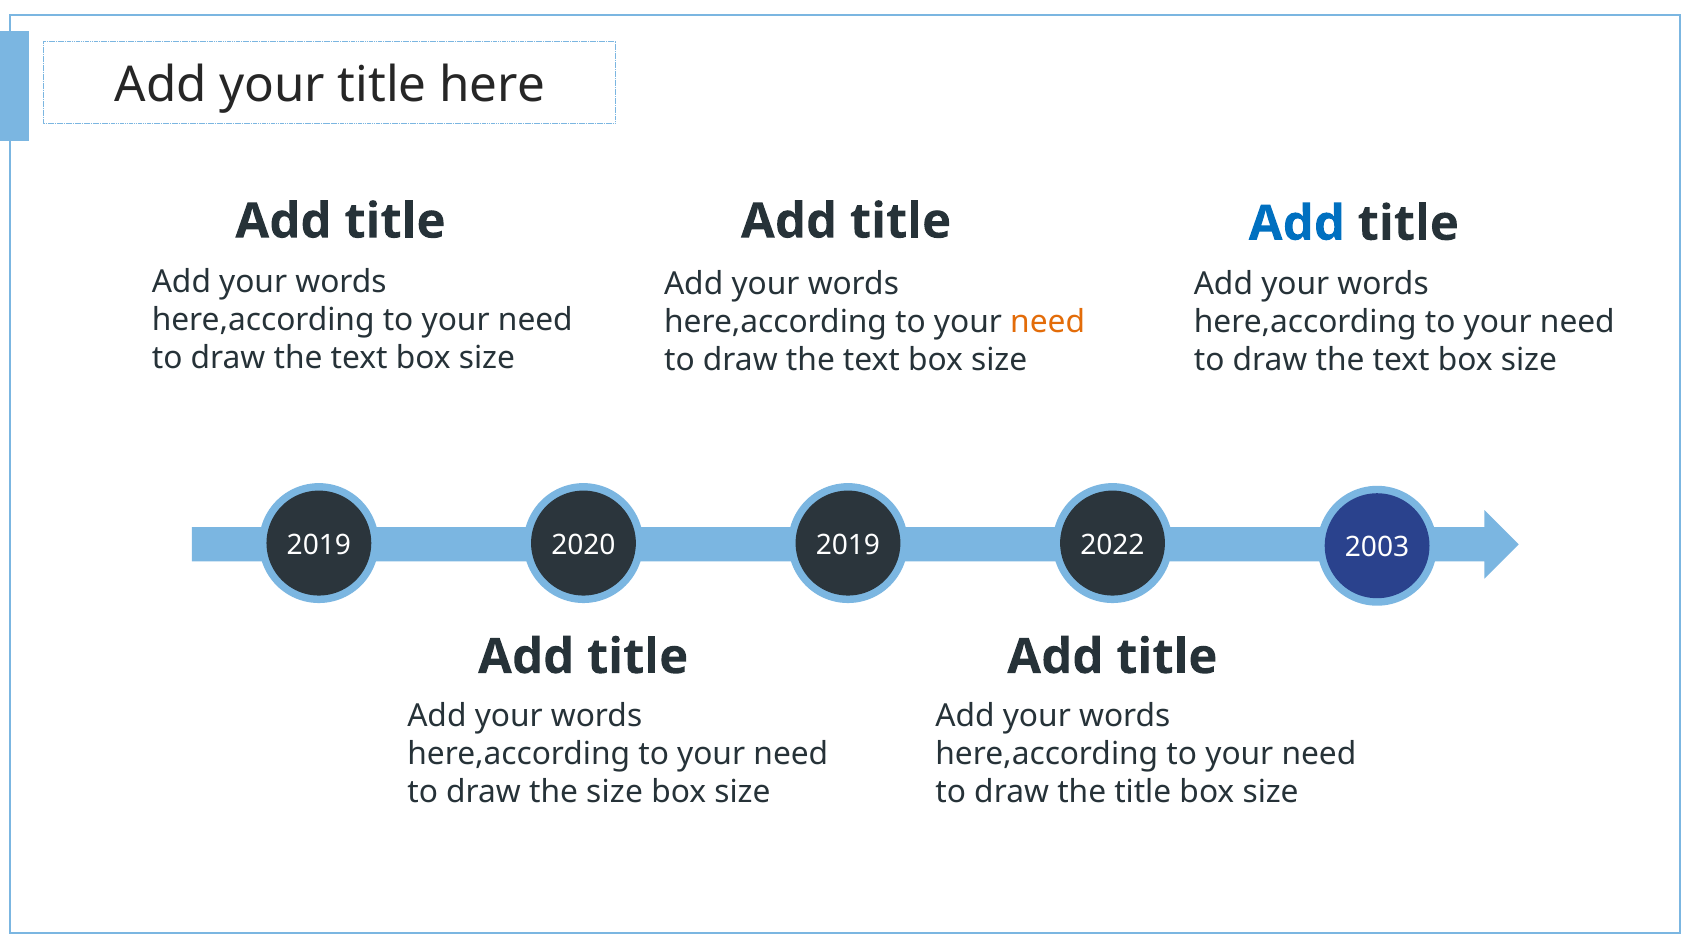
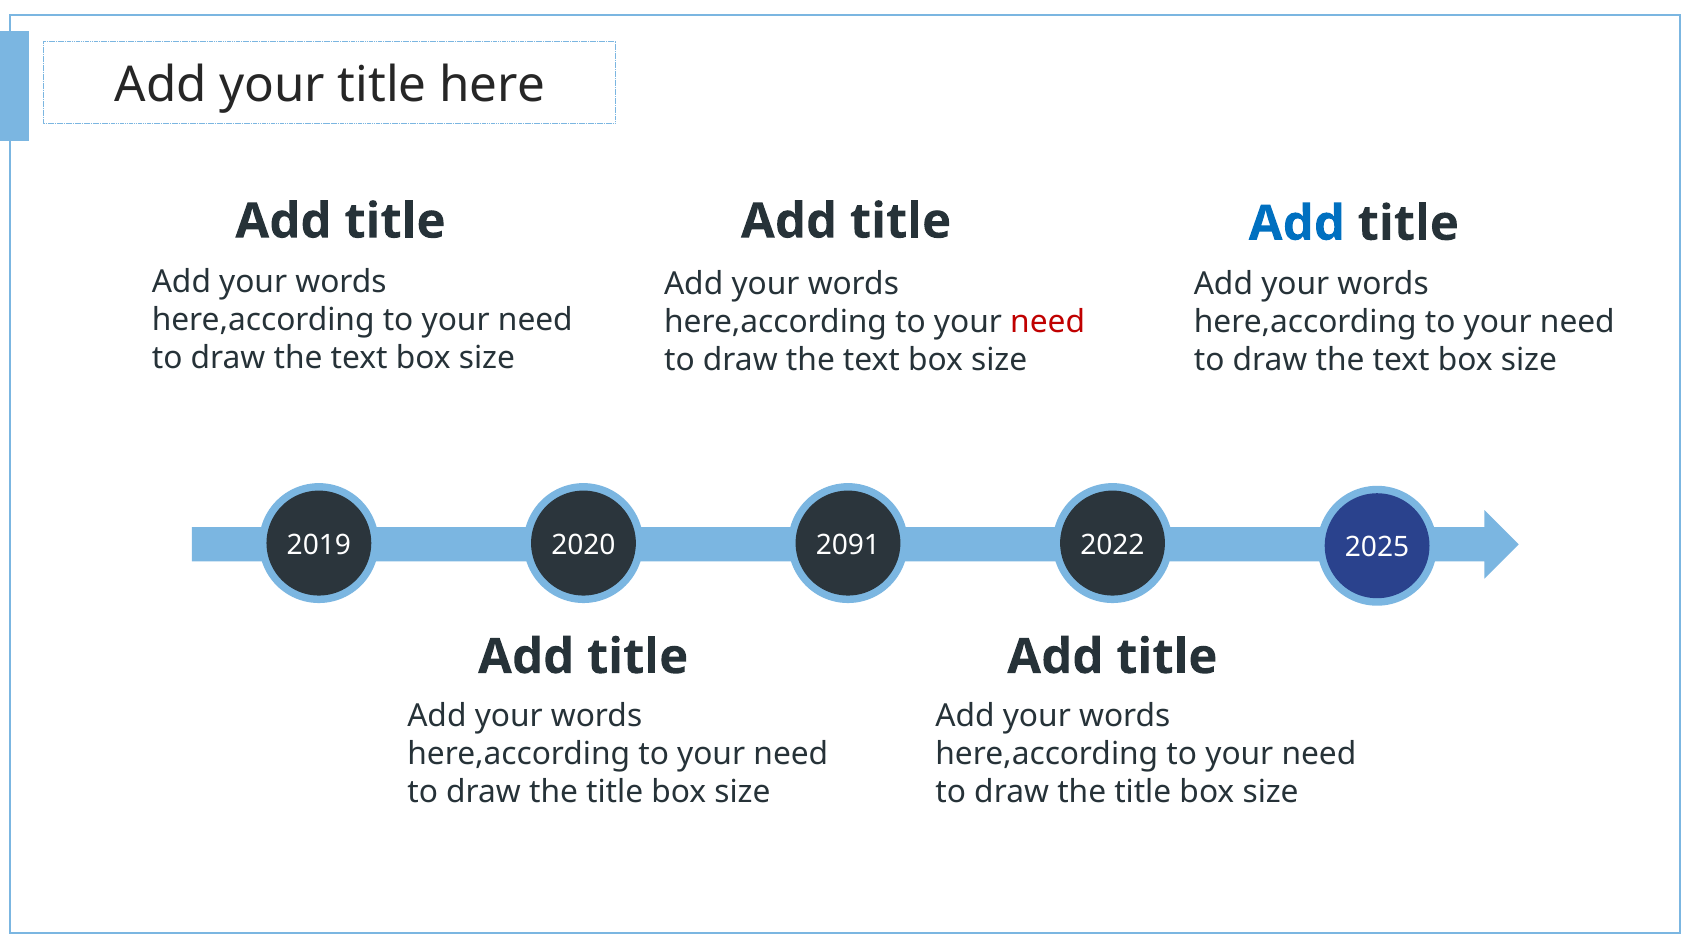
need at (1048, 322) colour: orange -> red
2020 2019: 2019 -> 2091
2003: 2003 -> 2025
size at (615, 792): size -> title
